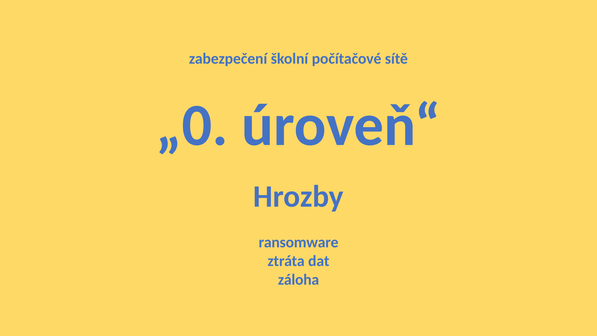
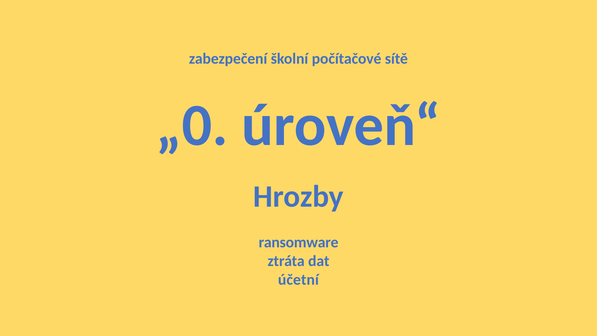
záloha: záloha -> účetní
